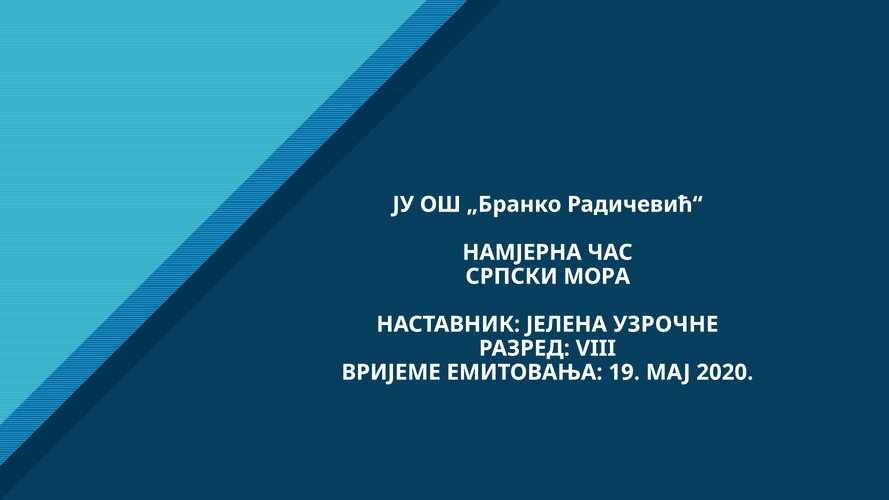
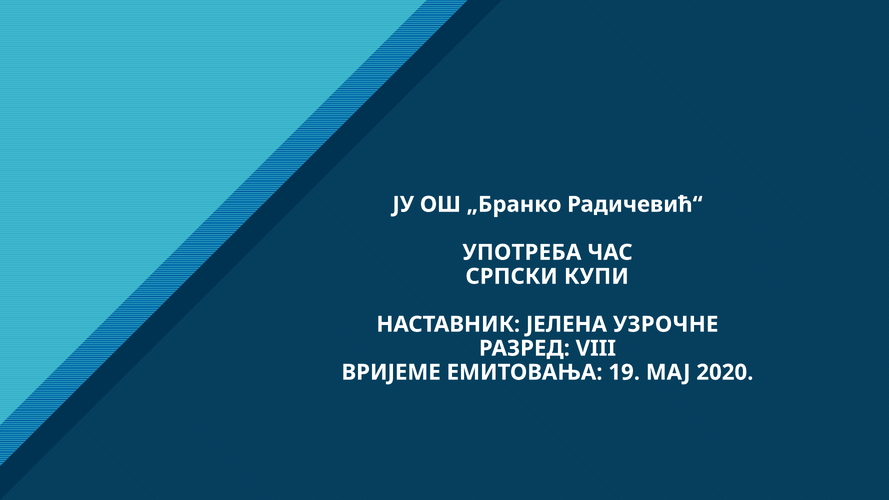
НАМЈЕРНА: НАМЈЕРНА -> УПОТРЕБА
МОРА: МОРА -> КУПИ
